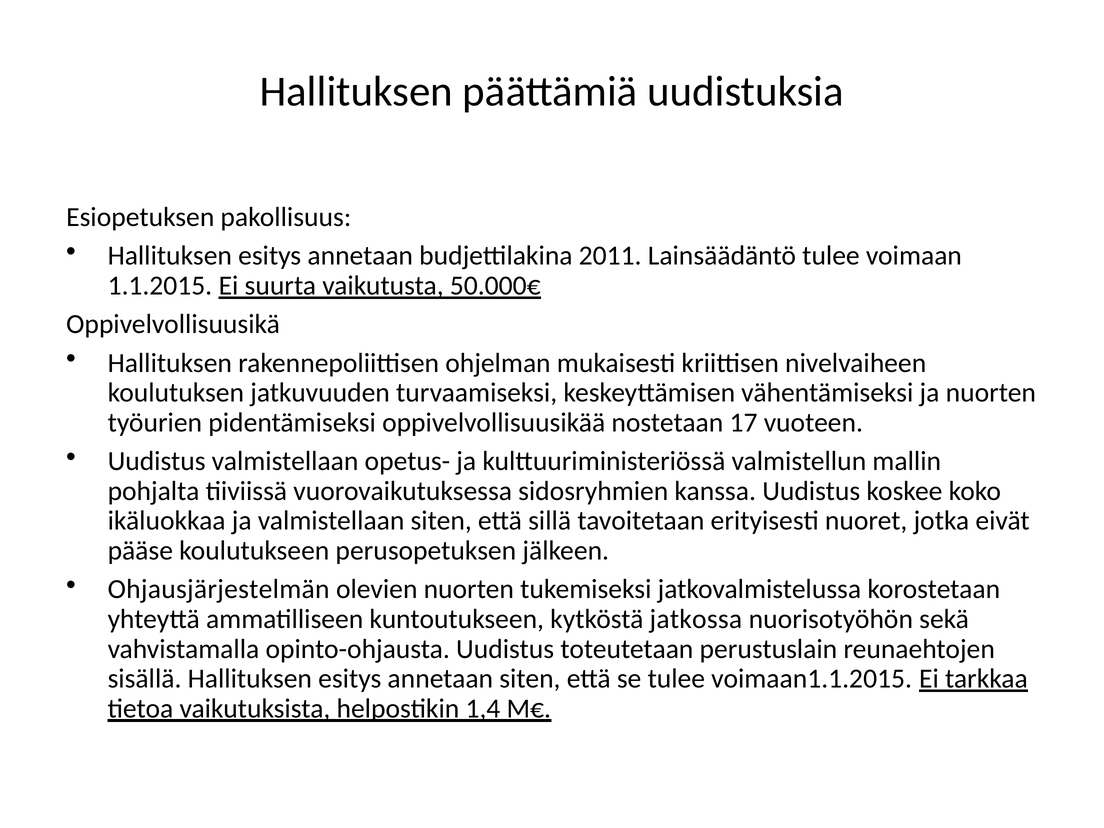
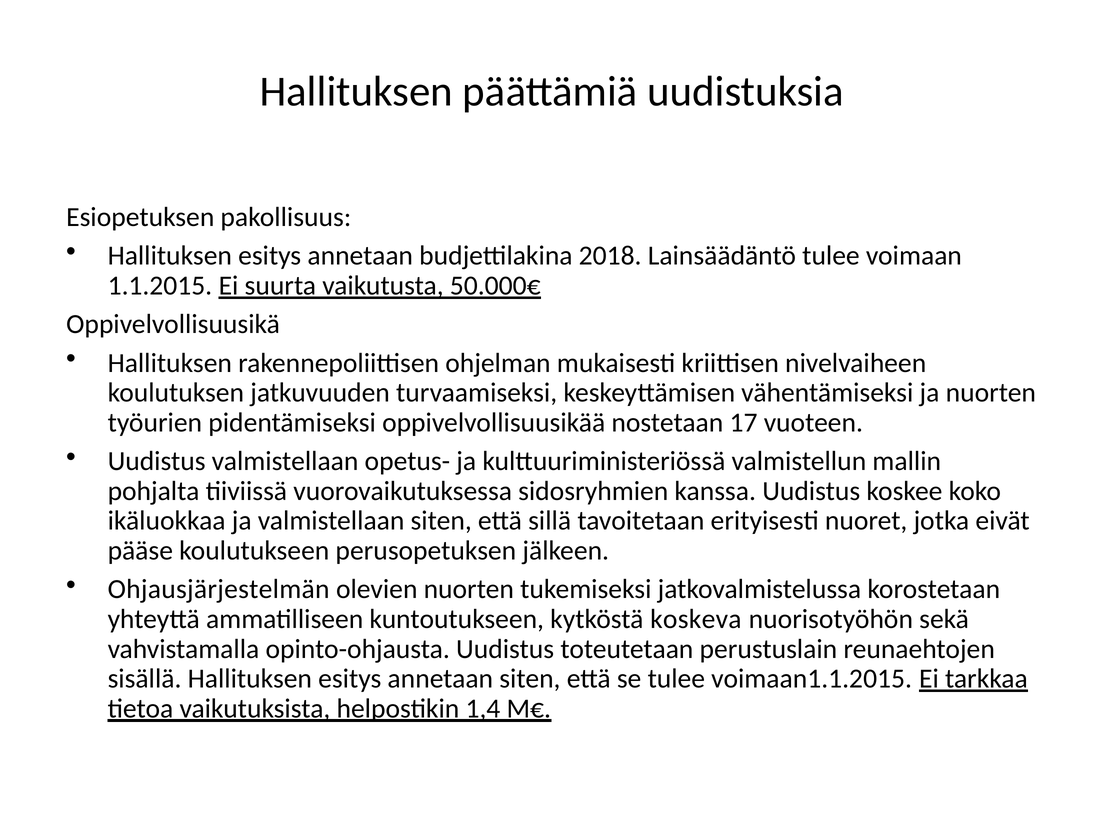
2011: 2011 -> 2018
jatkossa: jatkossa -> koskeva
